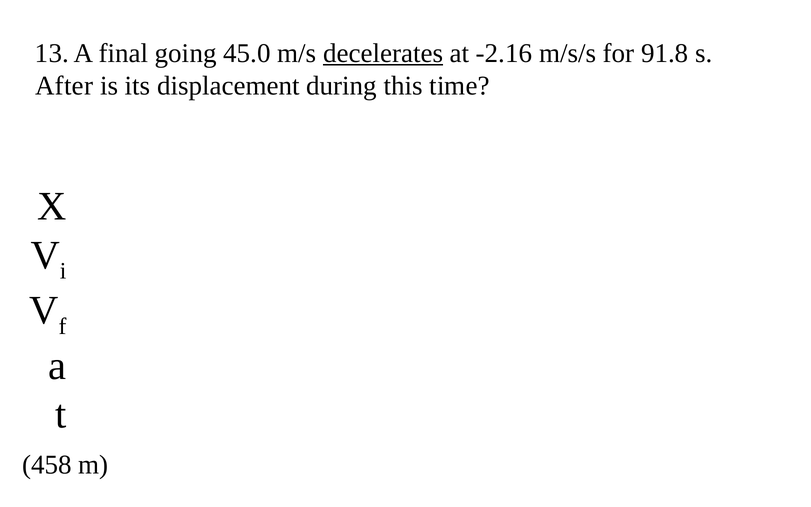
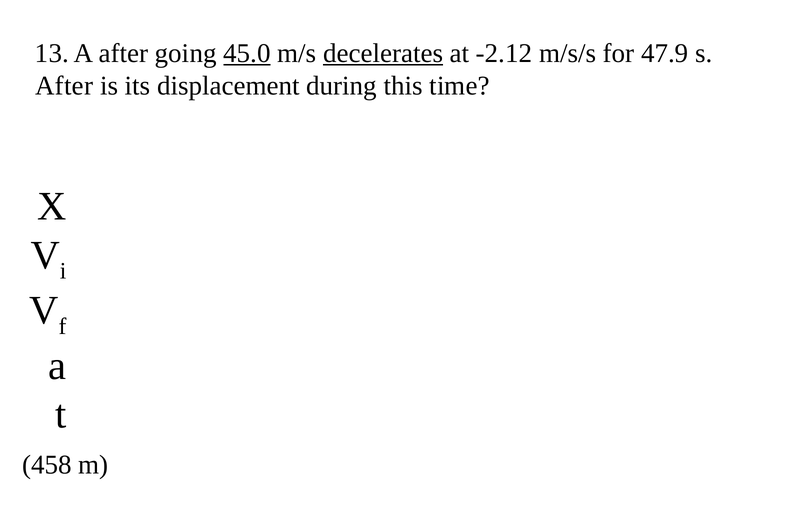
A final: final -> after
45.0 underline: none -> present
-2.16: -2.16 -> -2.12
91.8: 91.8 -> 47.9
